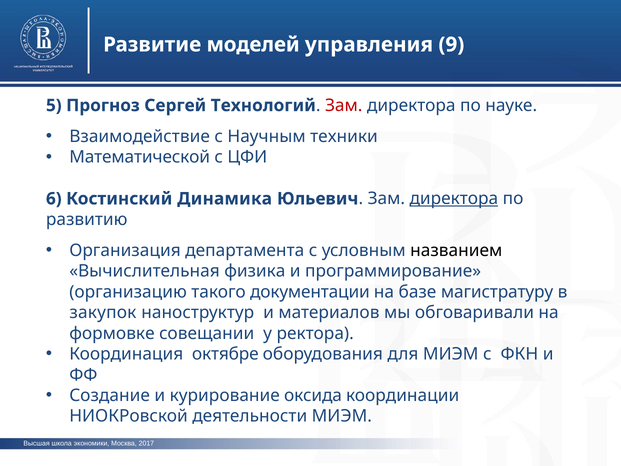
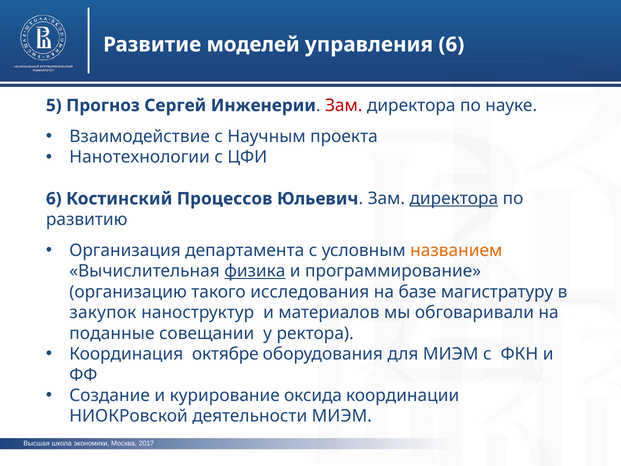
управления 9: 9 -> 6
Технологий: Технологий -> Инженерии
техники: техники -> проекта
Математической: Математической -> Нанотехнологии
Динамика: Динамика -> Процессов
названием colour: black -> orange
физика underline: none -> present
документации: документации -> исследования
формовке: формовке -> поданные
